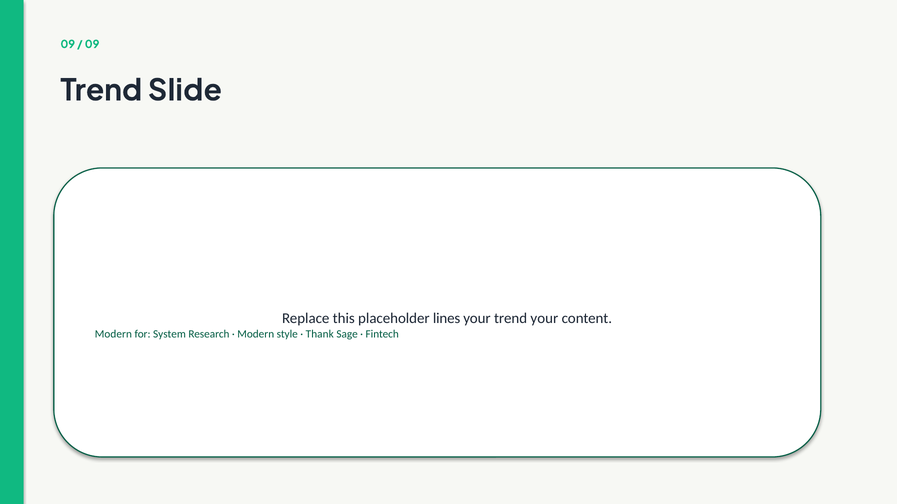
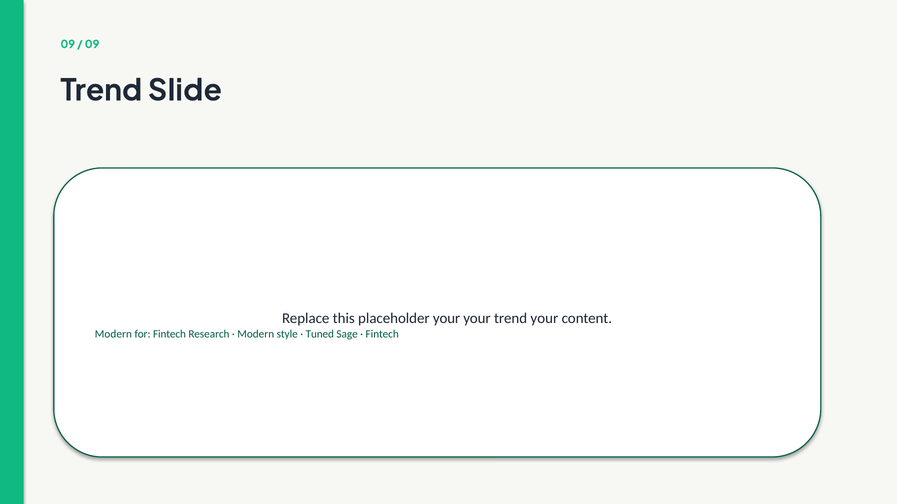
placeholder lines: lines -> your
for System: System -> Fintech
Thank: Thank -> Tuned
